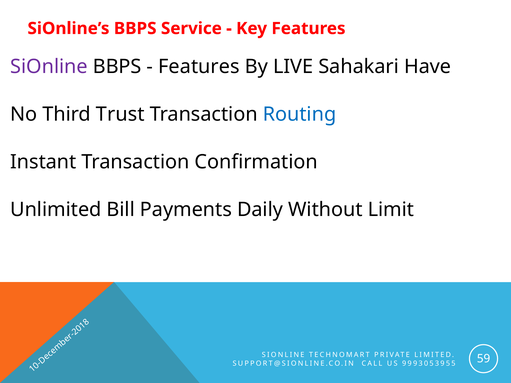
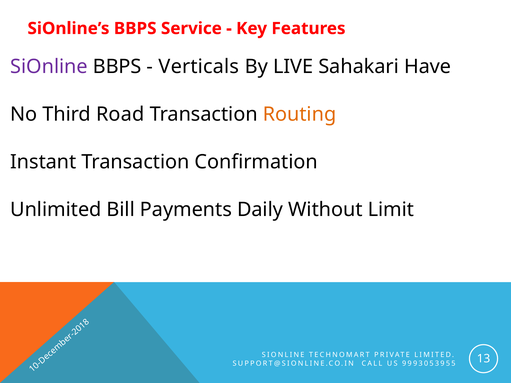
Features at (199, 67): Features -> Verticals
Trust: Trust -> Road
Routing colour: blue -> orange
59: 59 -> 13
